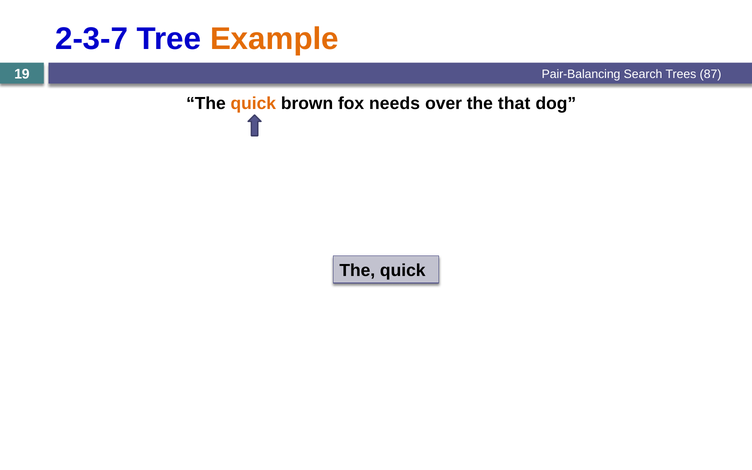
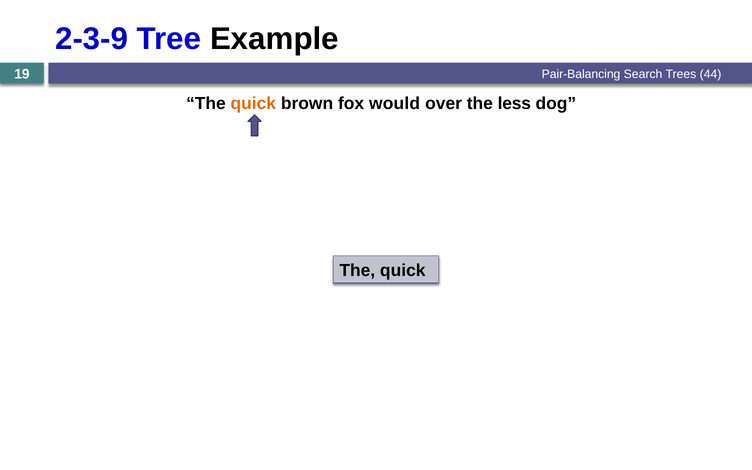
2-3-7: 2-3-7 -> 2-3-9
Example colour: orange -> black
87: 87 -> 44
needs: needs -> would
that: that -> less
